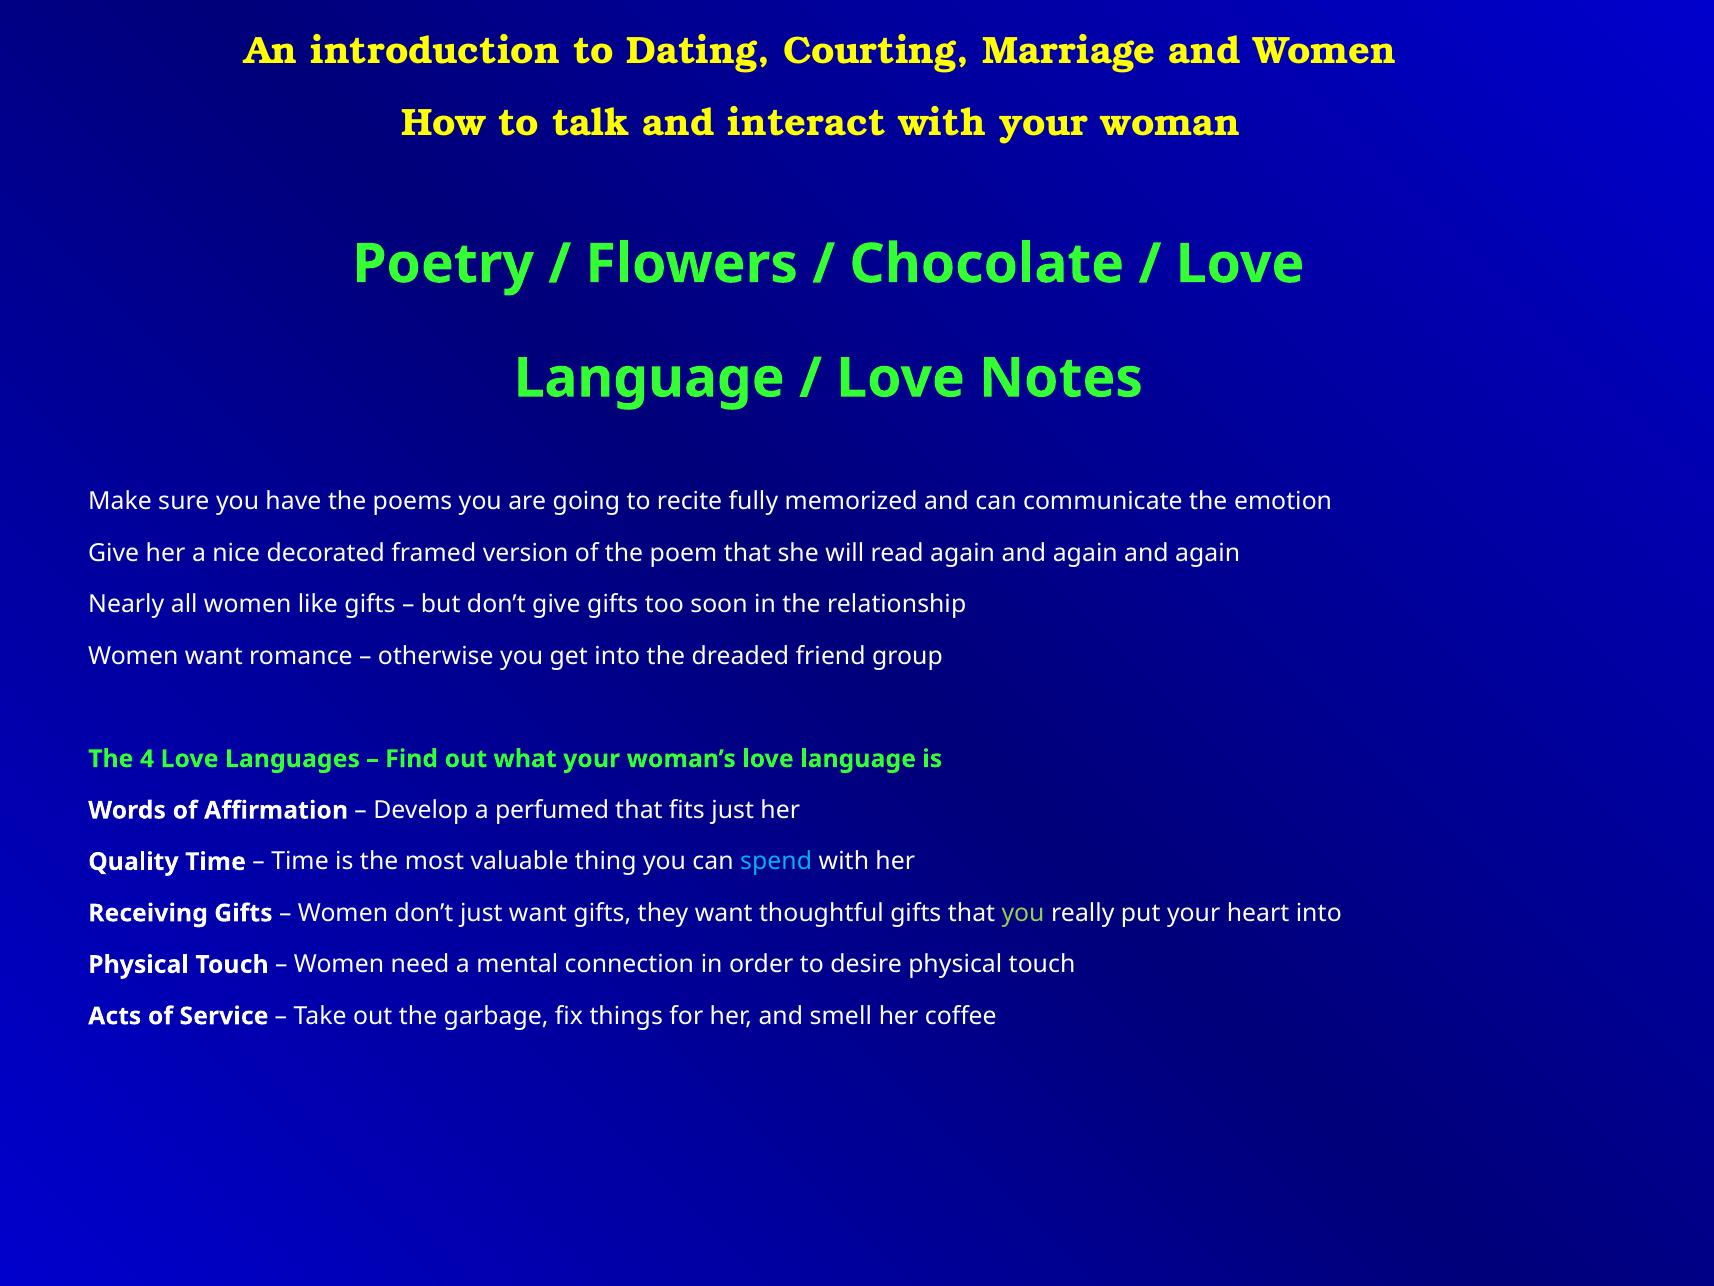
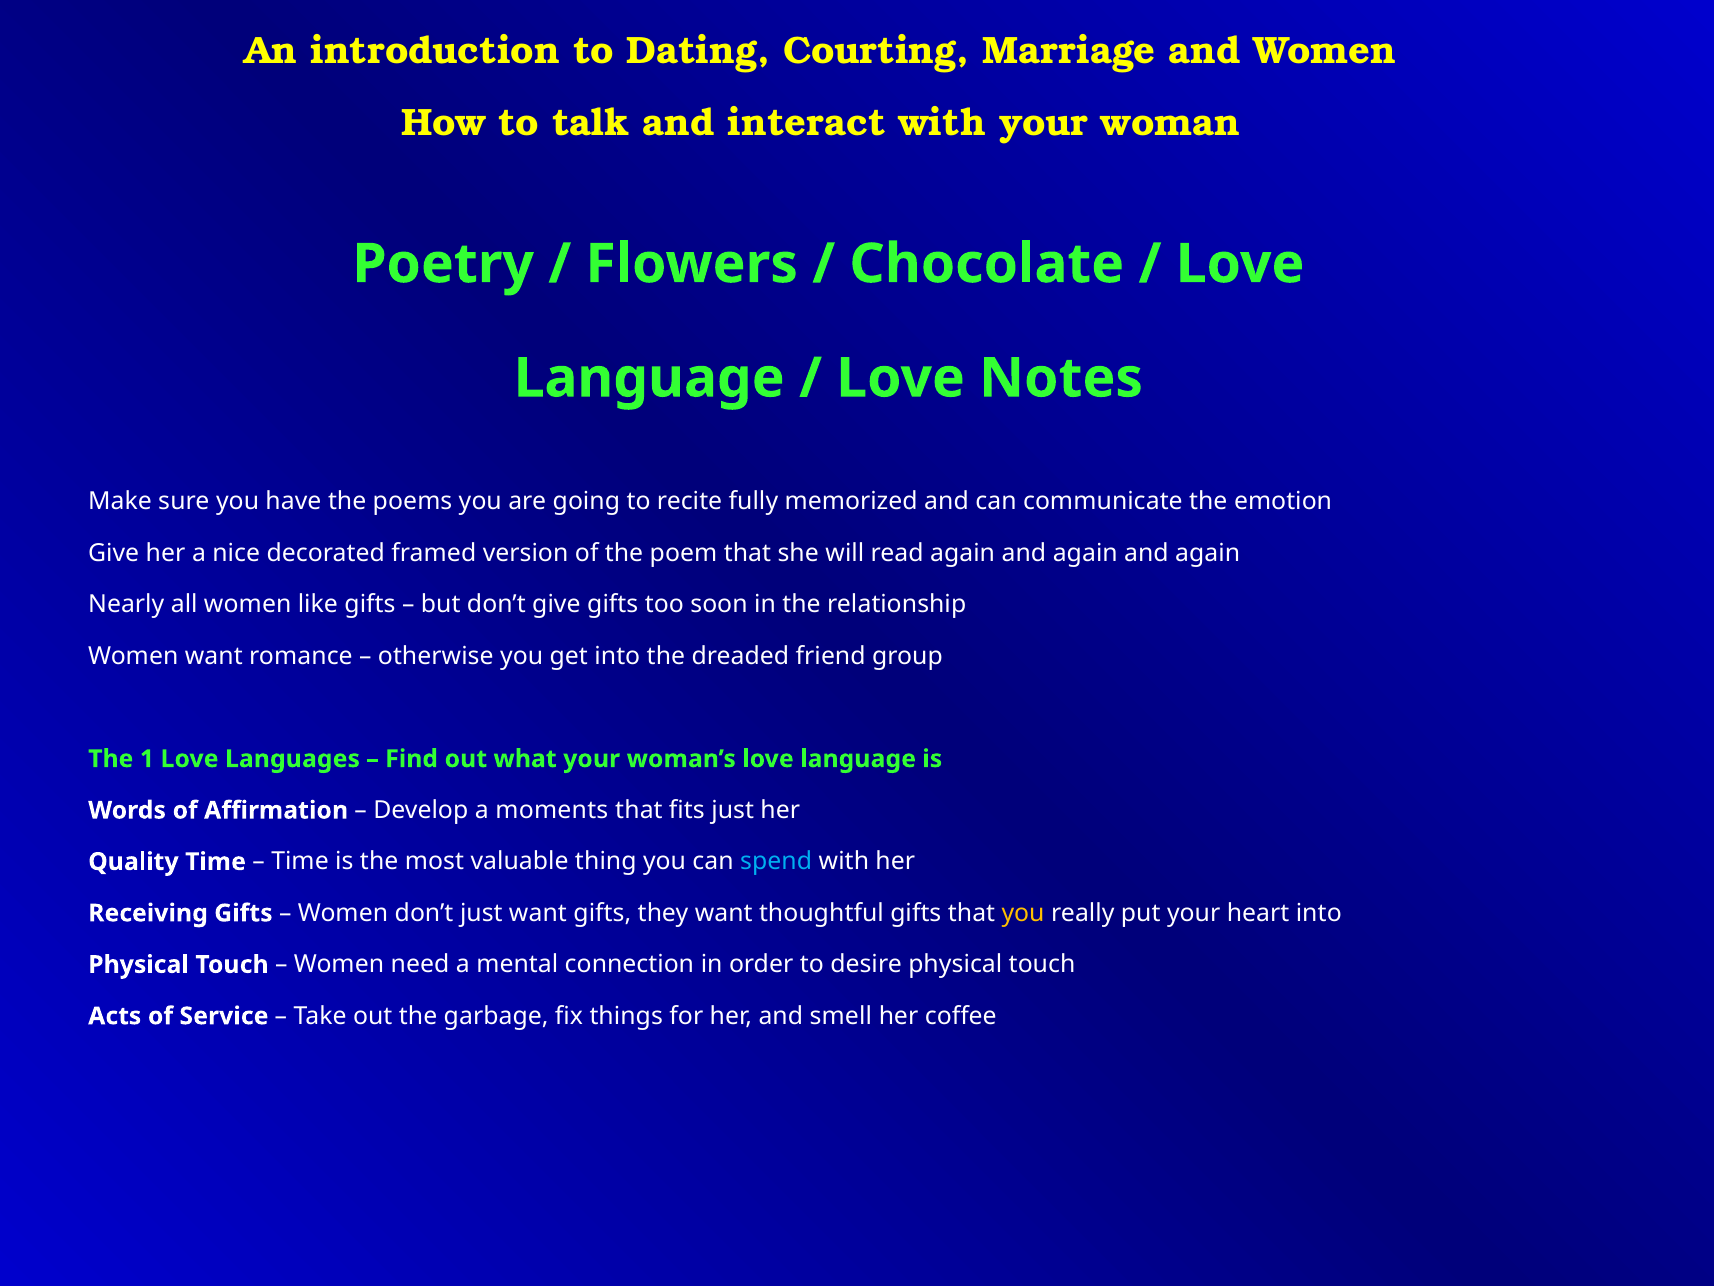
4: 4 -> 1
perfumed: perfumed -> moments
you at (1023, 913) colour: light green -> yellow
